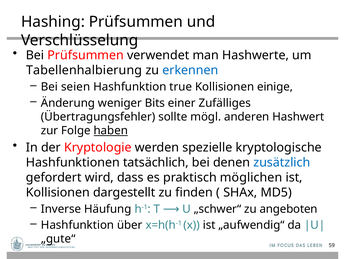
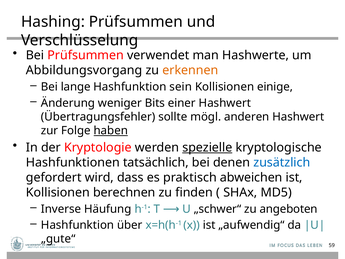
Tabellenhalbierung: Tabellenhalbierung -> Abbildungsvorgang
erkennen colour: blue -> orange
seien: seien -> lange
true: true -> sein
einer Zufälliges: Zufälliges -> Hashwert
spezielle underline: none -> present
möglichen: möglichen -> abweichen
dargestellt: dargestellt -> berechnen
